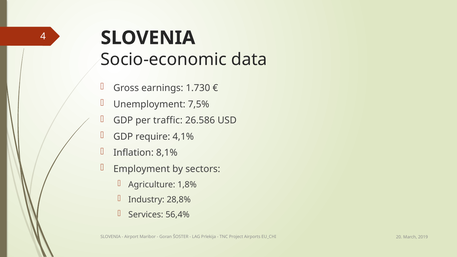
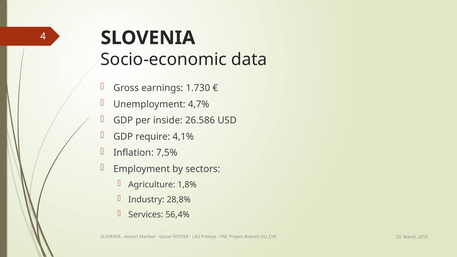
7,5%: 7,5% -> 4,7%
traffic: traffic -> inside
8,1%: 8,1% -> 7,5%
